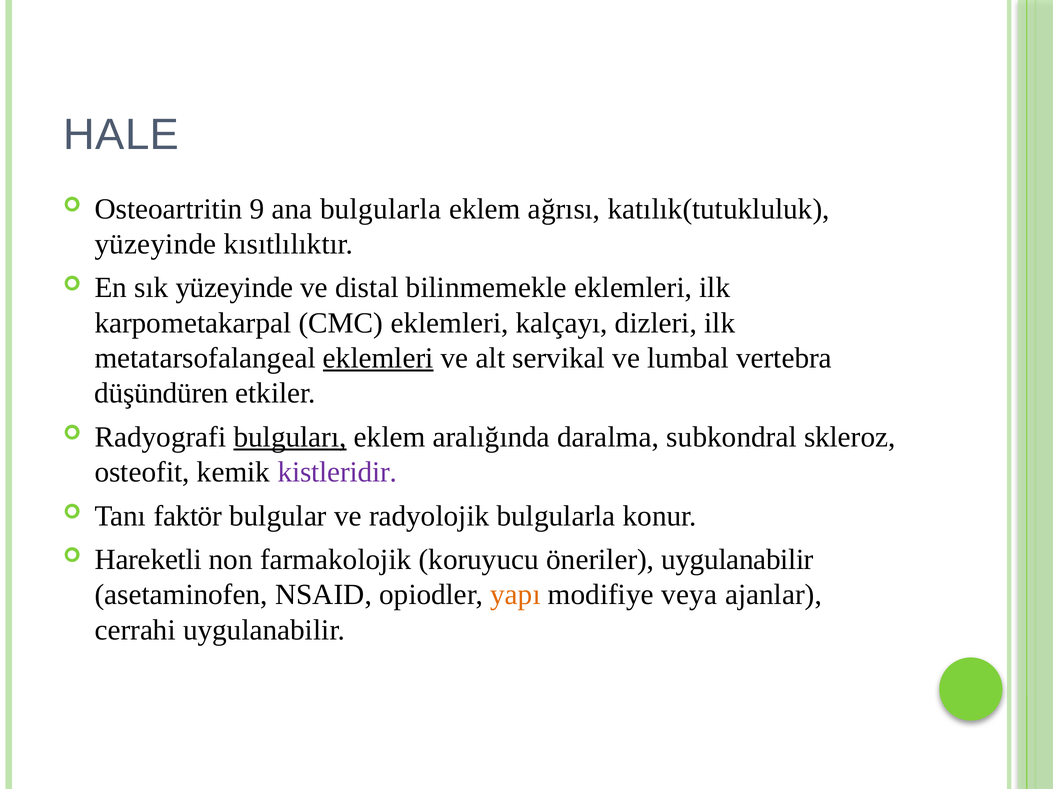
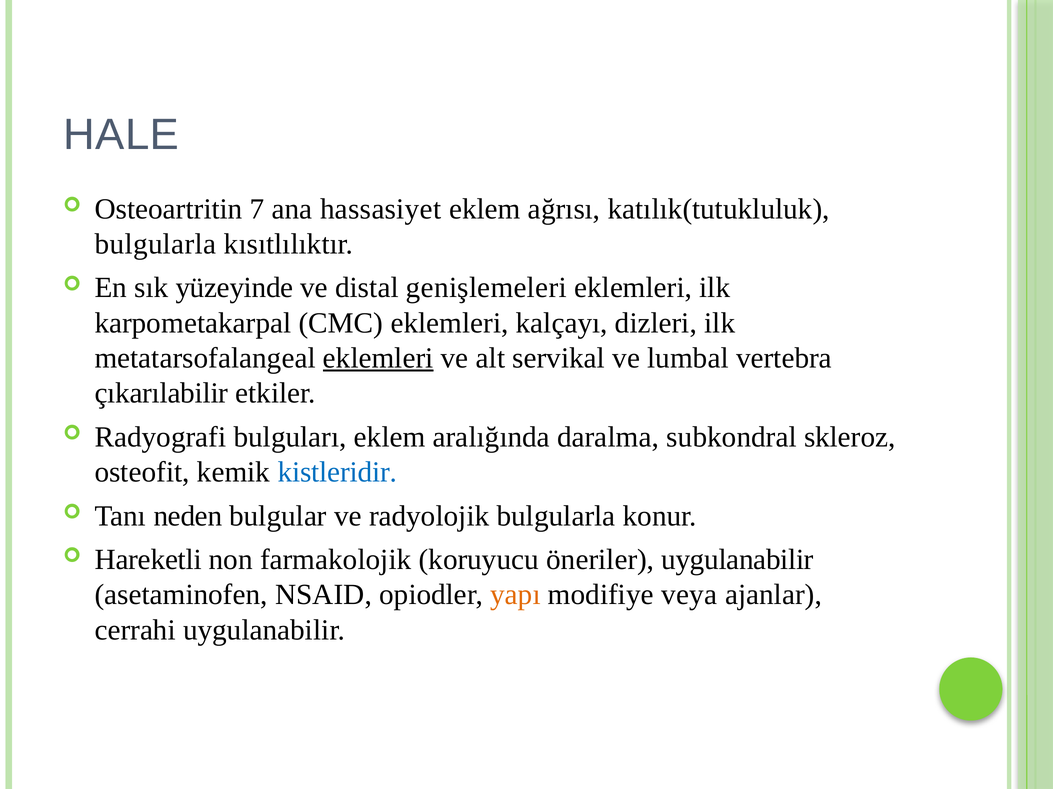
9: 9 -> 7
ana bulgularla: bulgularla -> hassasiyet
yüzeyinde at (156, 244): yüzeyinde -> bulgularla
bilinmemekle: bilinmemekle -> genişlemeleri
düşündüren: düşündüren -> çıkarılabilir
bulguları underline: present -> none
kistleridir colour: purple -> blue
faktör: faktör -> neden
